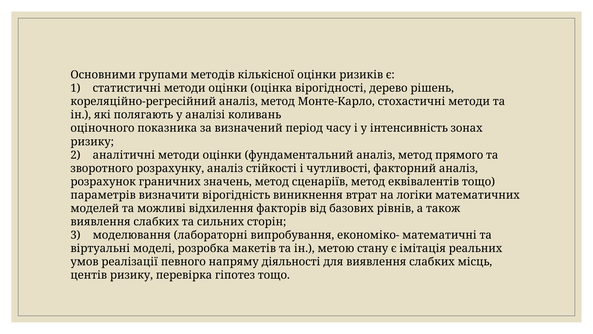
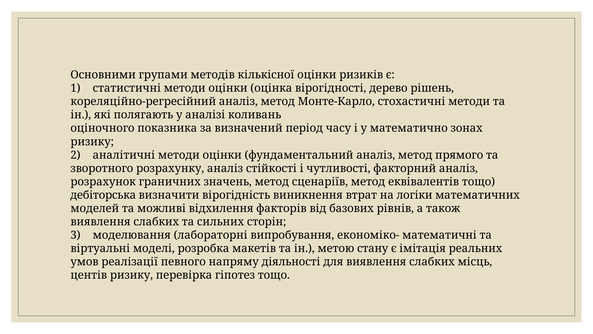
інтенсивність: інтенсивність -> математично
параметрів: параметрів -> дебіторська
